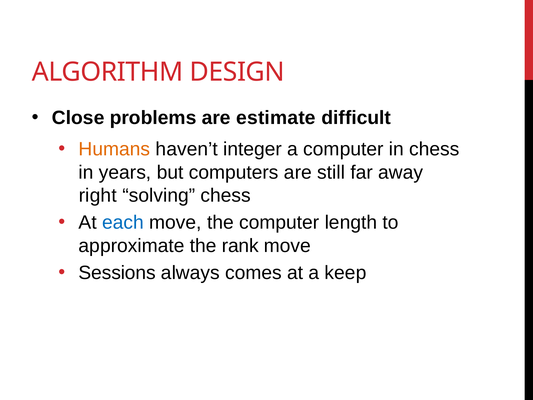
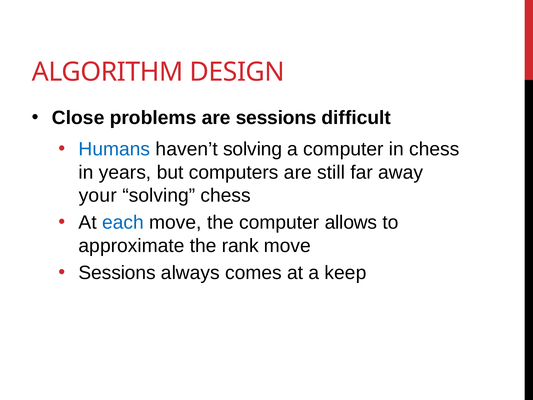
are estimate: estimate -> sessions
Humans colour: orange -> blue
haven’t integer: integer -> solving
right: right -> your
length: length -> allows
